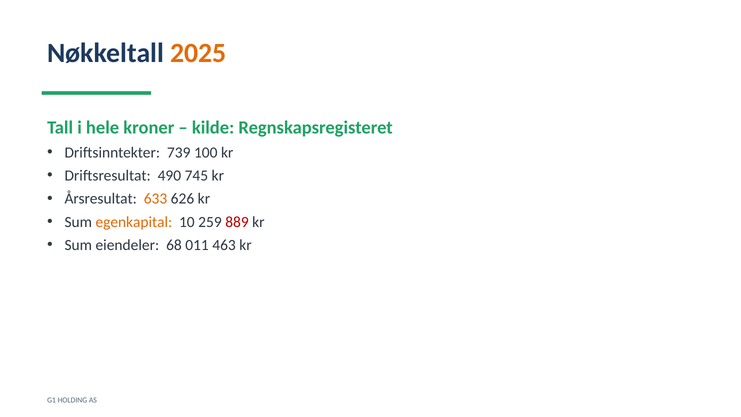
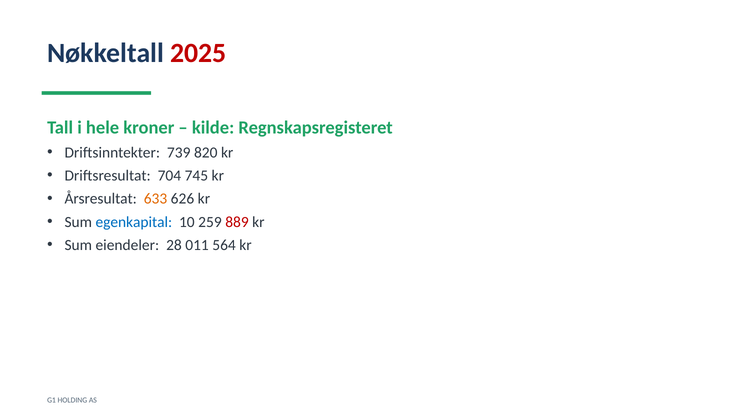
2025 colour: orange -> red
100: 100 -> 820
490: 490 -> 704
egenkapital colour: orange -> blue
68: 68 -> 28
463: 463 -> 564
